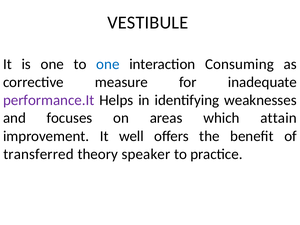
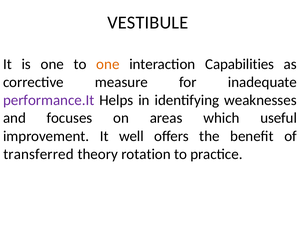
one at (108, 64) colour: blue -> orange
Consuming: Consuming -> Capabilities
attain: attain -> useful
speaker: speaker -> rotation
